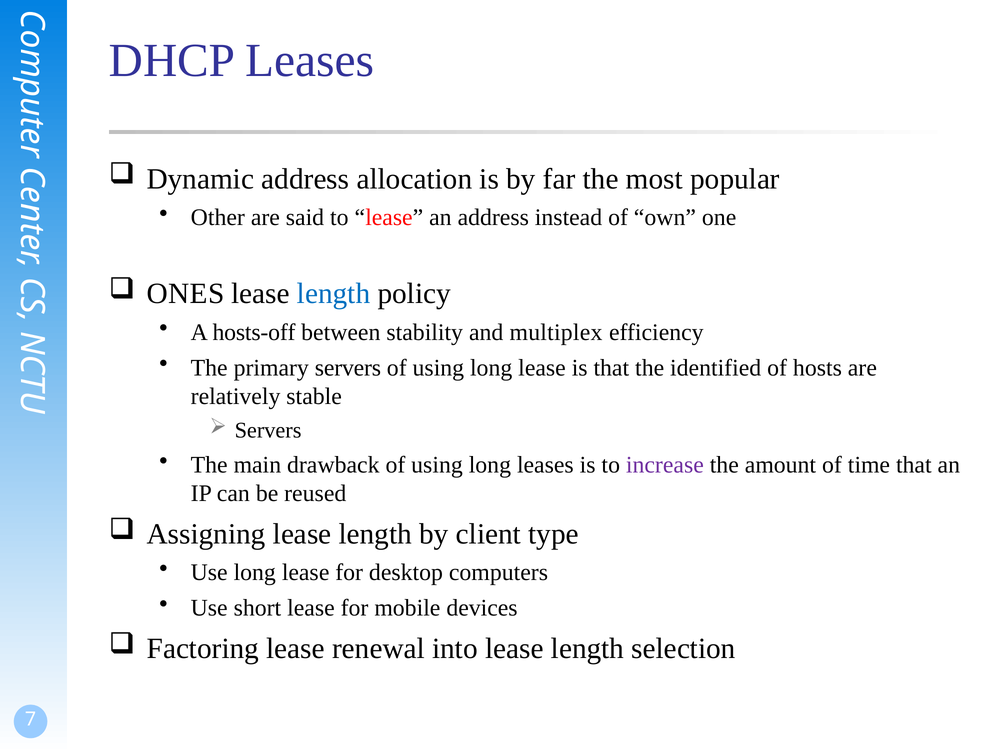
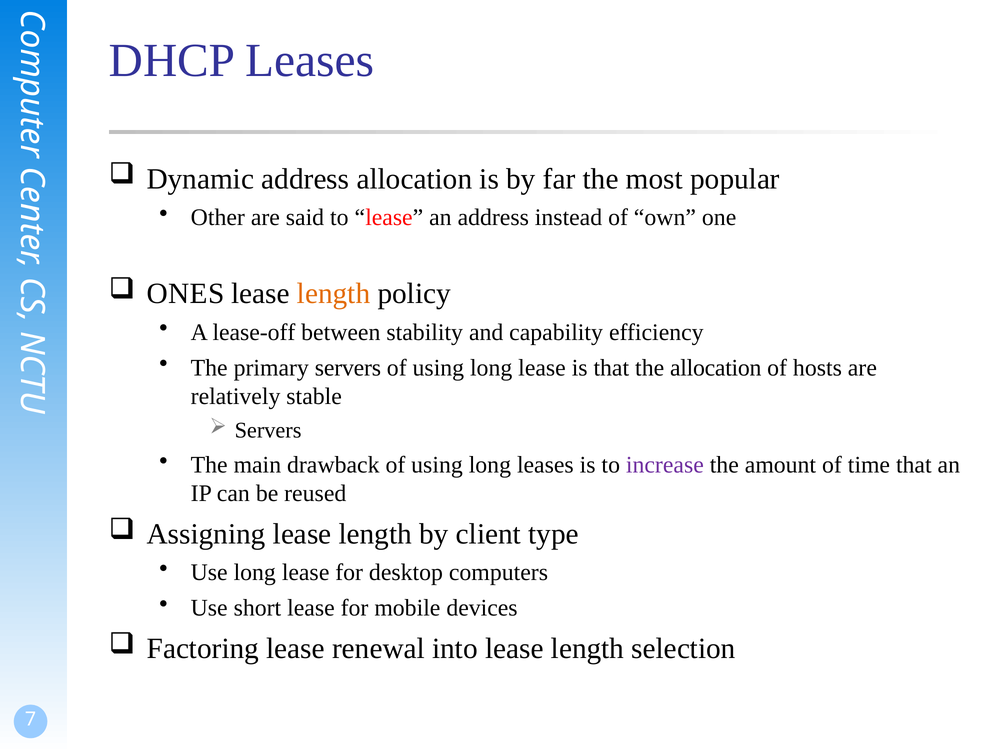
length at (334, 294) colour: blue -> orange
hosts-off: hosts-off -> lease-off
multiplex: multiplex -> capability
the identified: identified -> allocation
